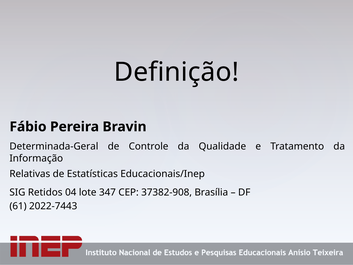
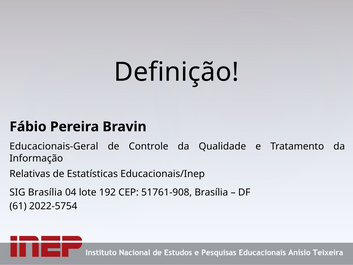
Determinada-Geral: Determinada-Geral -> Educacionais-Geral
SIG Retidos: Retidos -> Brasília
347: 347 -> 192
37382-908: 37382-908 -> 51761-908
2022-7443: 2022-7443 -> 2022-5754
